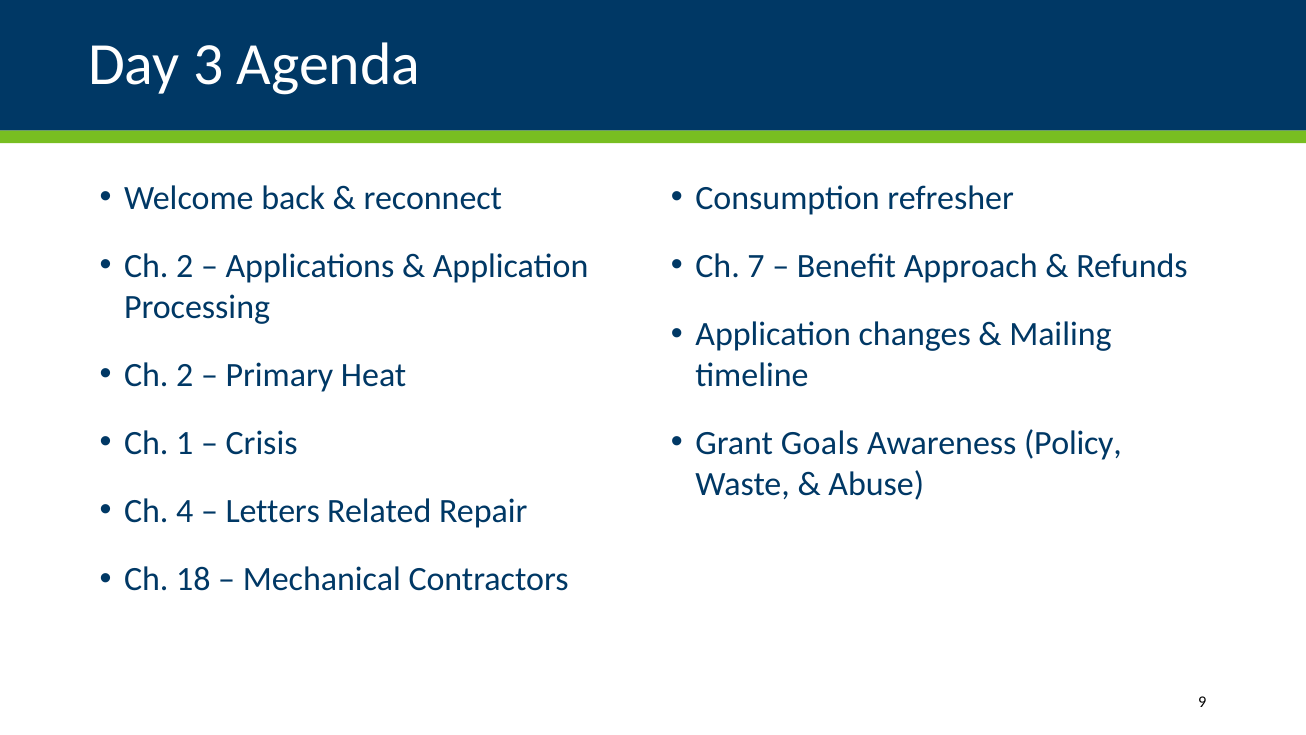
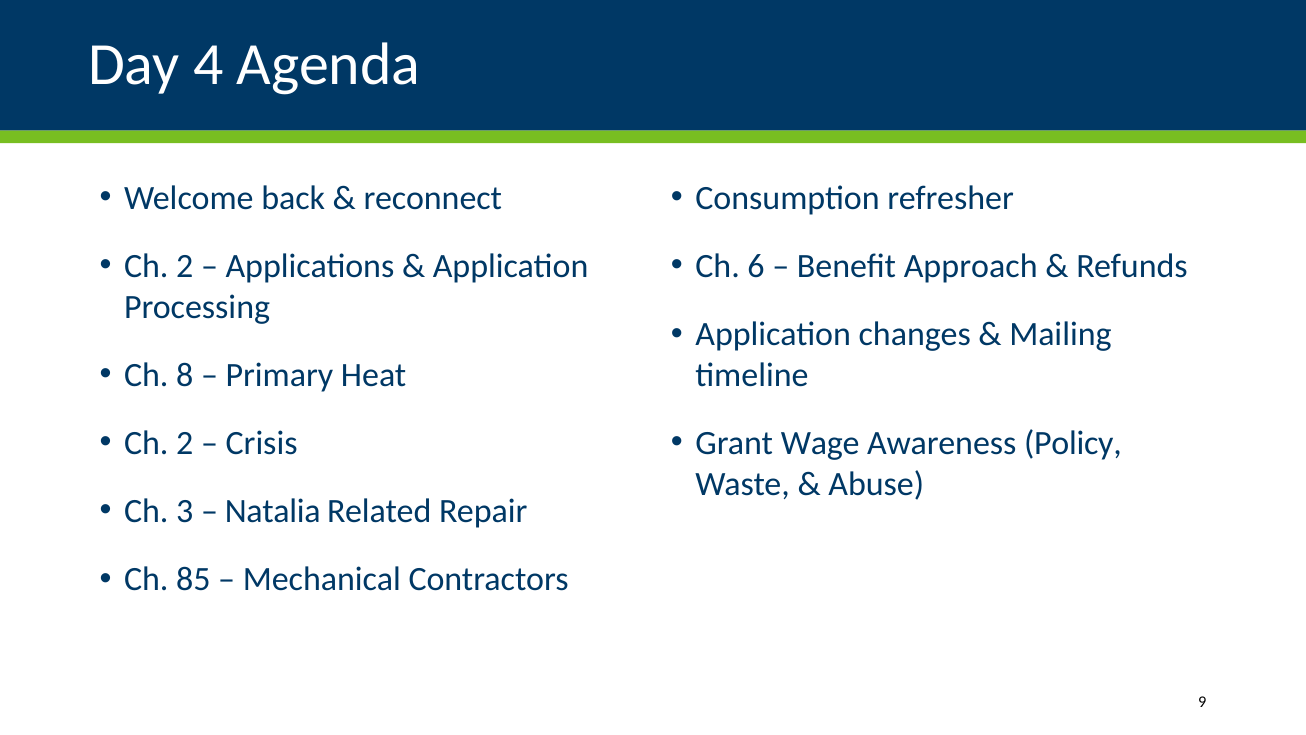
3: 3 -> 4
7: 7 -> 6
2 at (185, 375): 2 -> 8
1 at (185, 443): 1 -> 2
Goals: Goals -> Wage
4: 4 -> 3
Letters: Letters -> Natalia
18: 18 -> 85
